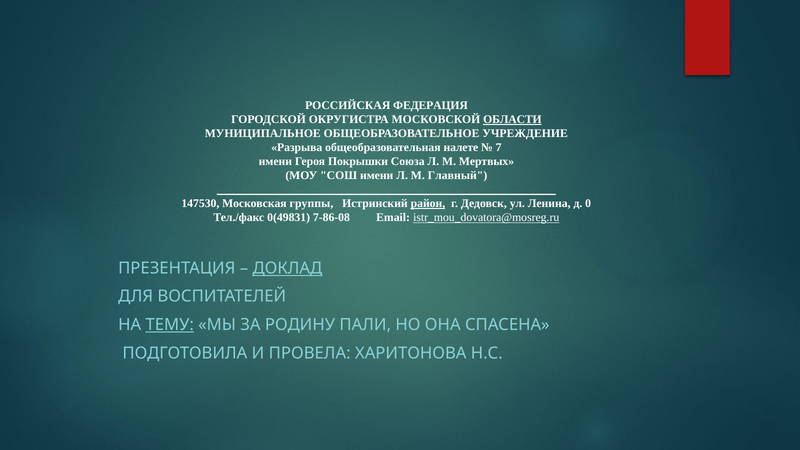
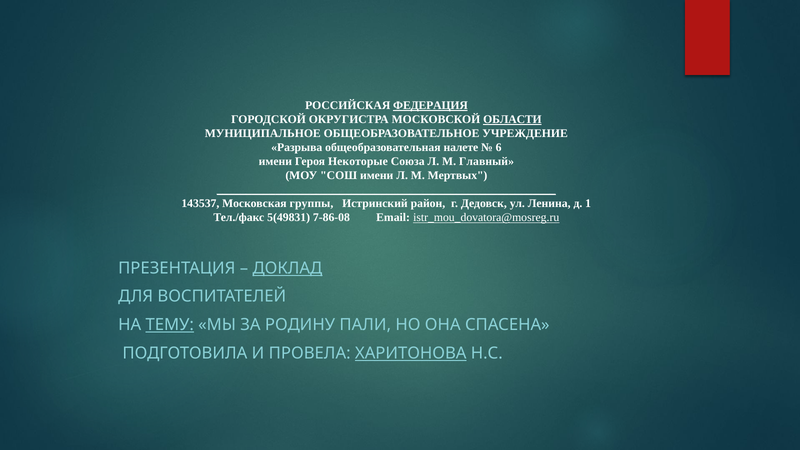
ФЕДЕРАЦИЯ underline: none -> present
7: 7 -> 6
Покрышки: Покрышки -> Некоторые
Мертвых: Мертвых -> Главный
Главный: Главный -> Мертвых
147530: 147530 -> 143537
район underline: present -> none
0: 0 -> 1
0(49831: 0(49831 -> 5(49831
ХАРИТОНОВА underline: none -> present
